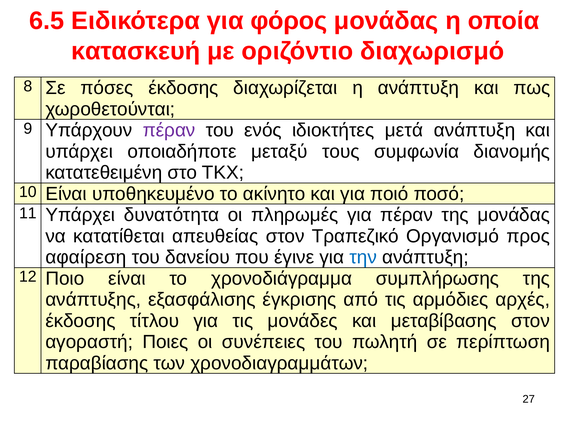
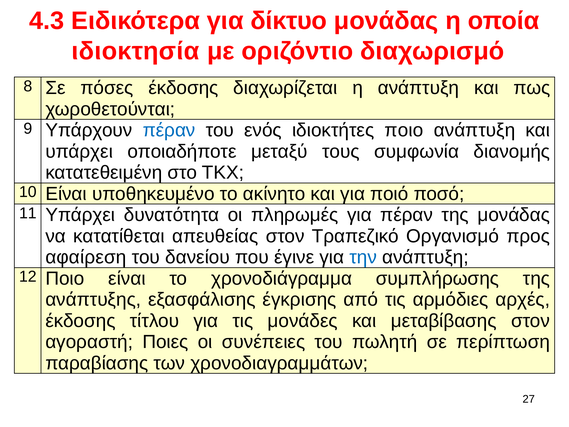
6.5: 6.5 -> 4.3
φόρος: φόρος -> δίκτυο
κατασκευή: κατασκευή -> ιδιοκτησία
πέραν at (169, 130) colour: purple -> blue
ιδιοκτήτες μετά: μετά -> ποιο
